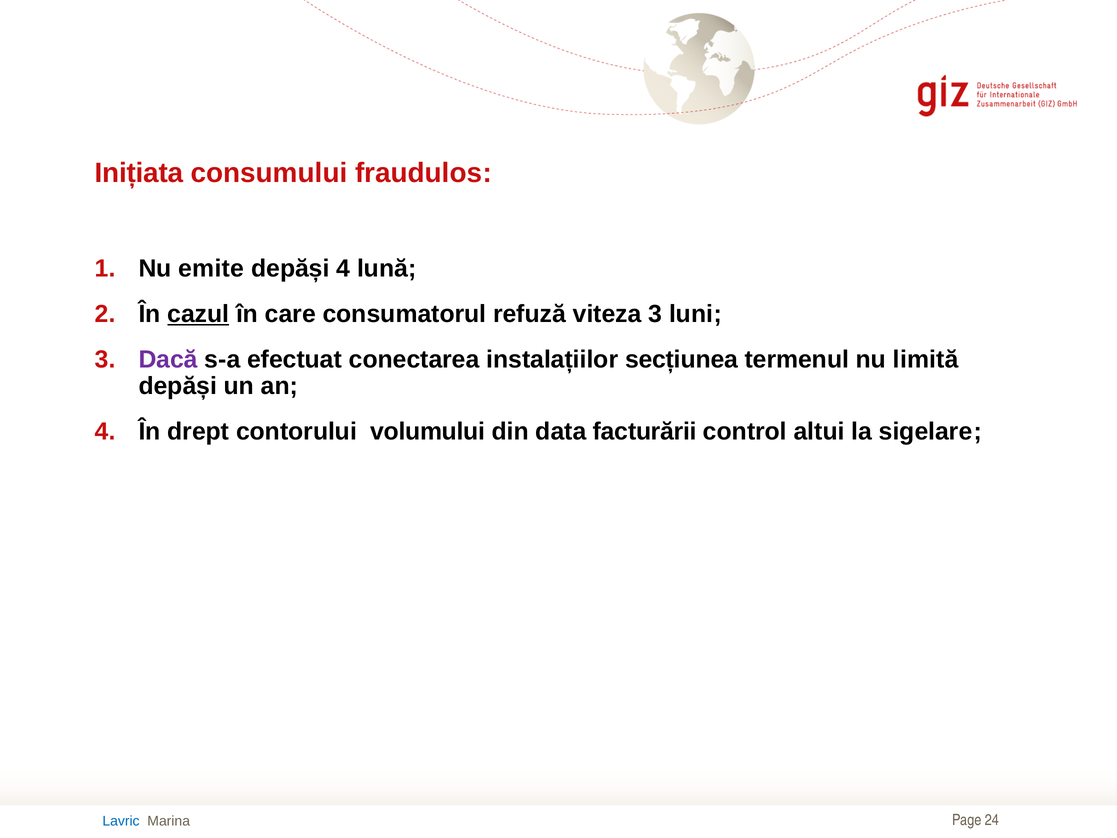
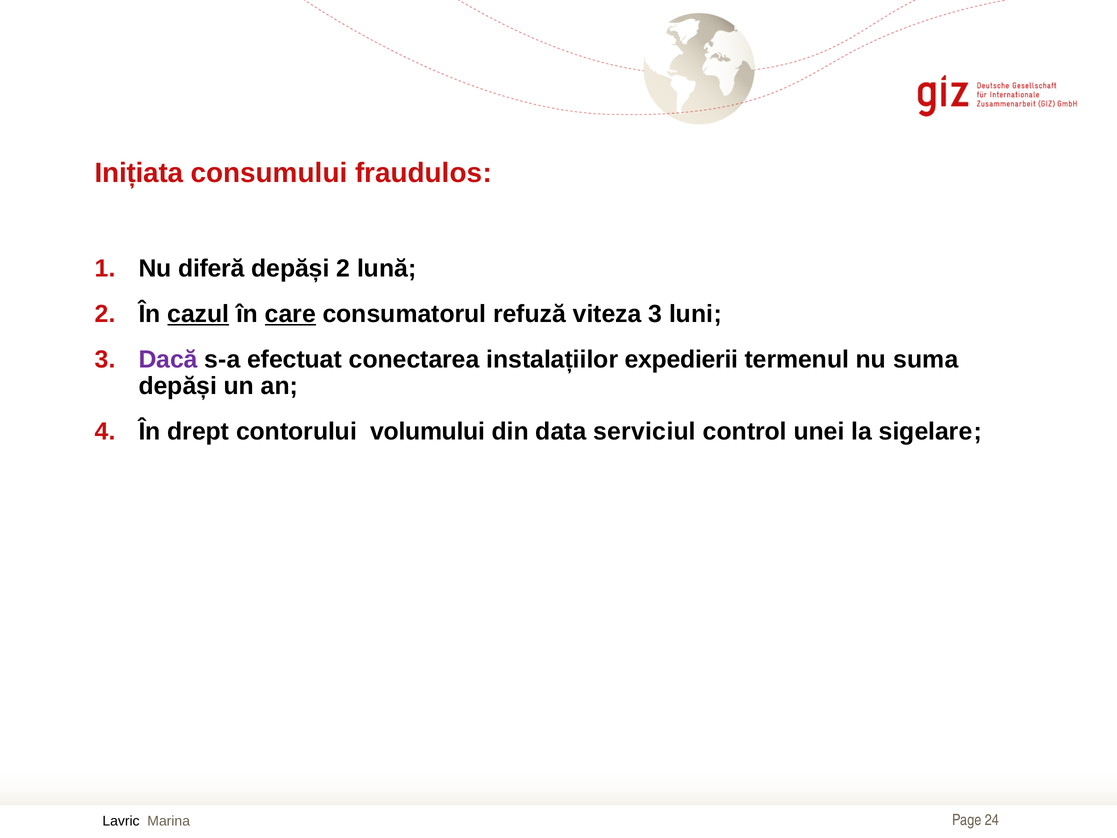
emite: emite -> diferă
depăși 4: 4 -> 2
care underline: none -> present
secțiunea: secțiunea -> expedierii
limită: limită -> suma
facturării: facturării -> serviciul
altui: altui -> unei
Lavric colour: blue -> black
